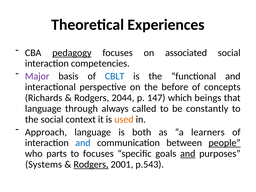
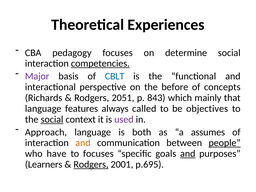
pedagogy underline: present -> none
associated: associated -> determine
competencies underline: none -> present
2044: 2044 -> 2051
147: 147 -> 843
beings: beings -> mainly
through: through -> features
constantly: constantly -> objectives
social at (52, 119) underline: none -> present
used colour: orange -> purple
learners: learners -> assumes
and at (83, 143) colour: blue -> orange
parts: parts -> have
Systems: Systems -> Learners
p.543: p.543 -> p.695
